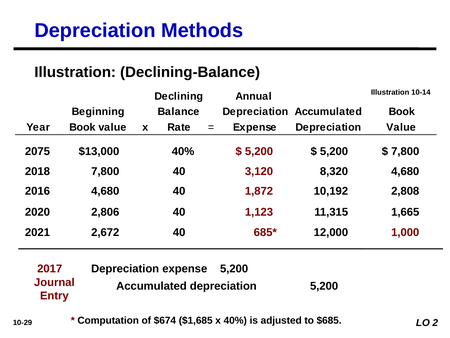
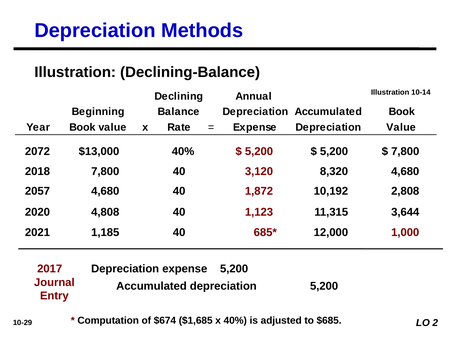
2075: 2075 -> 2072
2016: 2016 -> 2057
2,806: 2,806 -> 4,808
1,665: 1,665 -> 3,644
2,672: 2,672 -> 1,185
